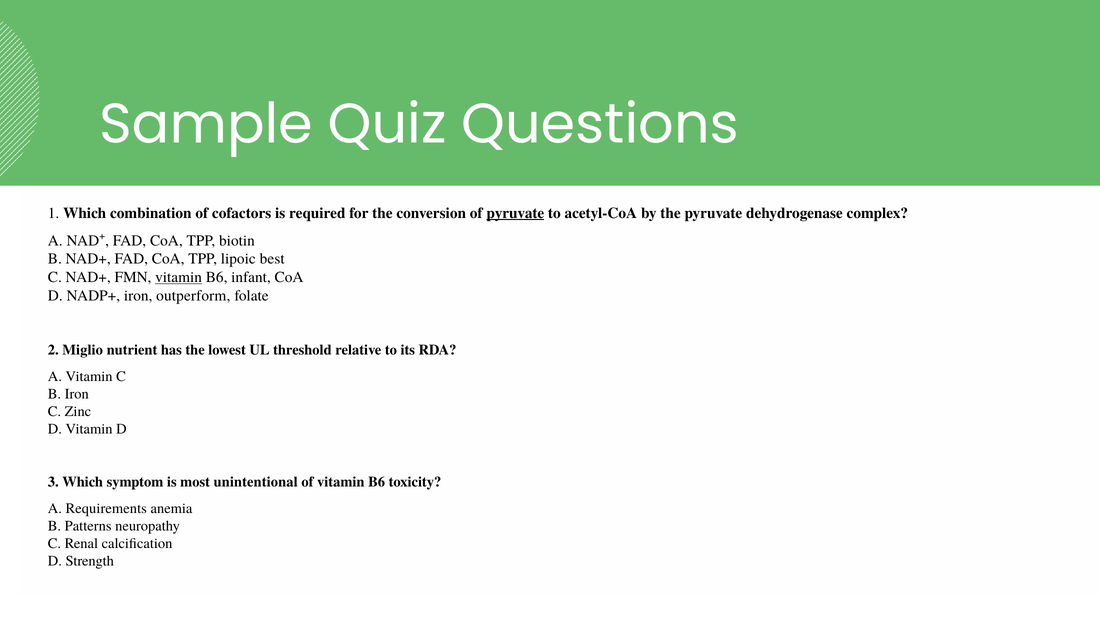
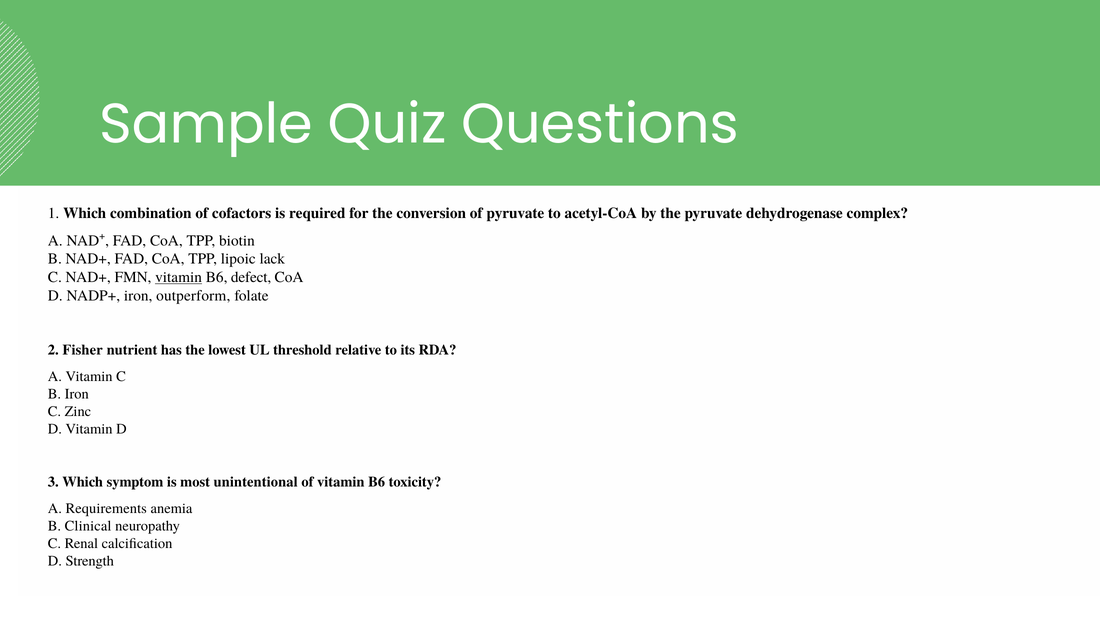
pyruvate at (515, 213) underline: present -> none
best: best -> lack
infant: infant -> defect
Miglio: Miglio -> Fisher
Patterns: Patterns -> Clinical
